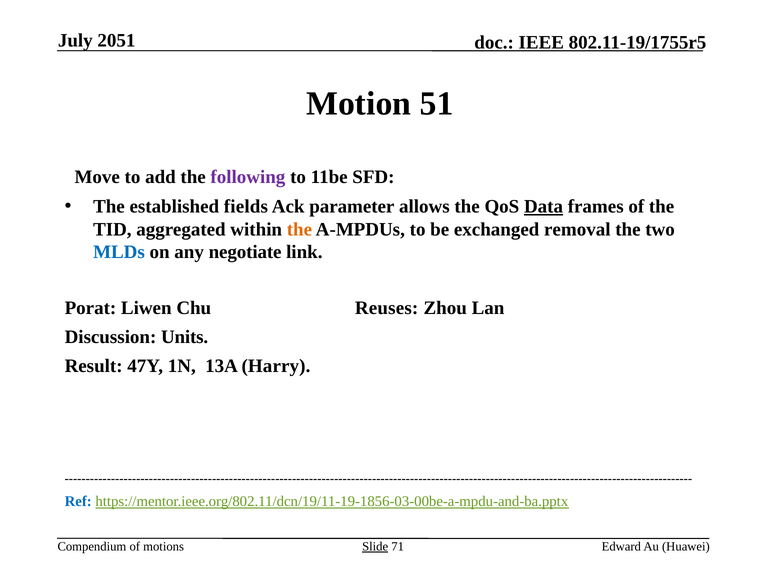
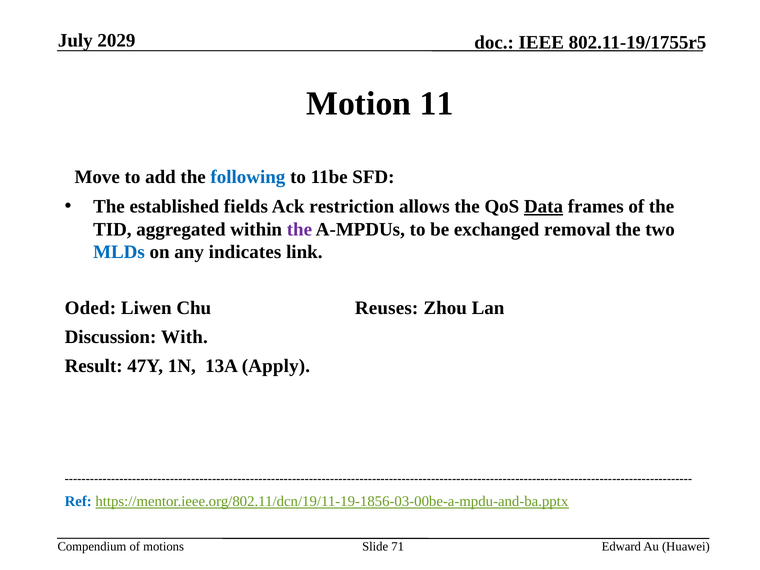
2051: 2051 -> 2029
51: 51 -> 11
following colour: purple -> blue
parameter: parameter -> restriction
the at (299, 229) colour: orange -> purple
negotiate: negotiate -> indicates
Porat: Porat -> Oded
Units: Units -> With
Harry: Harry -> Apply
Slide underline: present -> none
